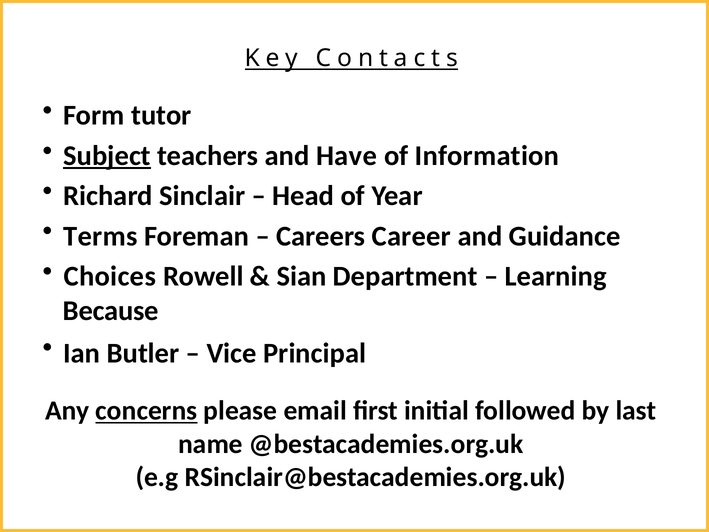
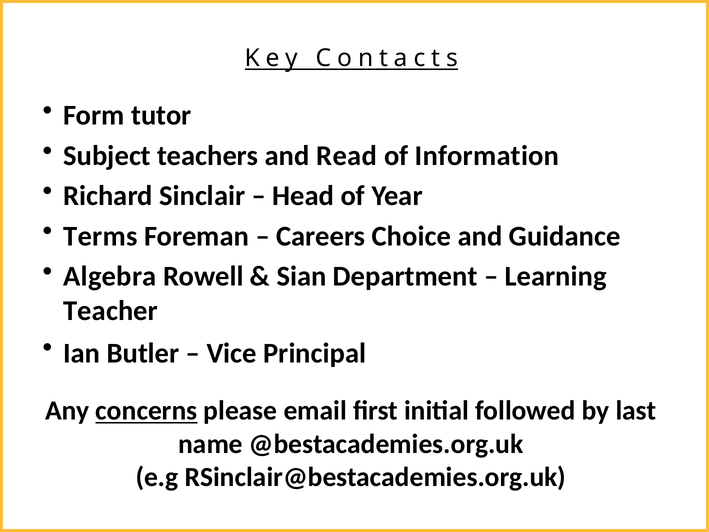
Subject underline: present -> none
Have: Have -> Read
Career: Career -> Choice
Choices: Choices -> Algebra
Because: Because -> Teacher
